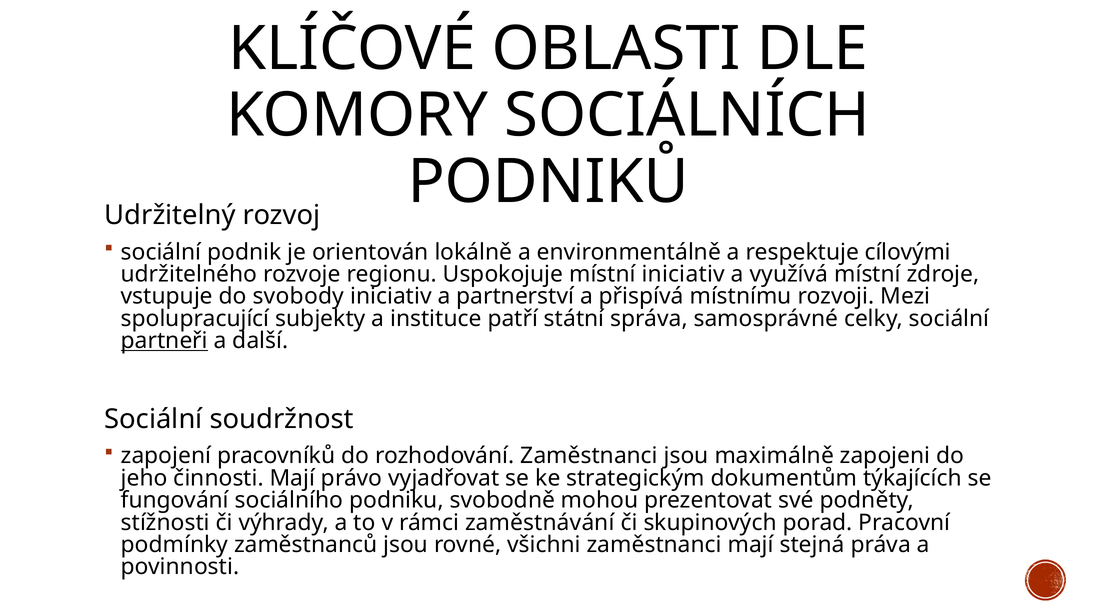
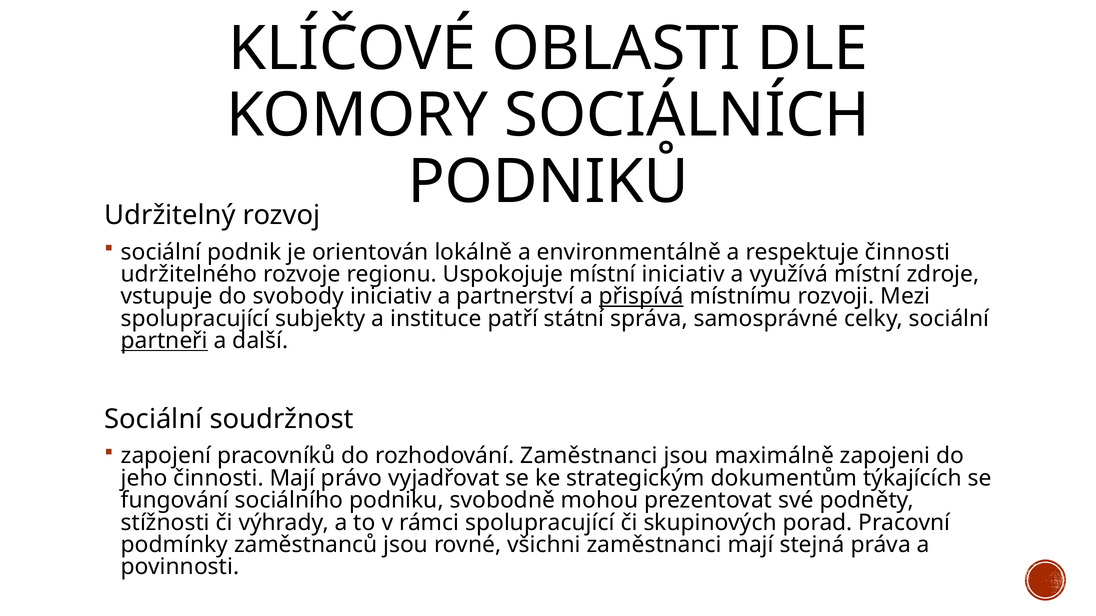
respektuje cílovými: cílovými -> činnosti
přispívá underline: none -> present
rámci zaměstnávání: zaměstnávání -> spolupracující
